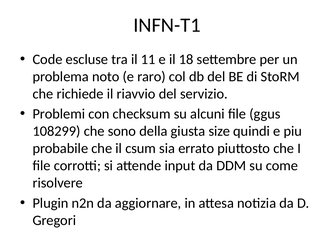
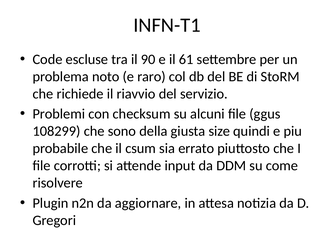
11: 11 -> 90
18: 18 -> 61
